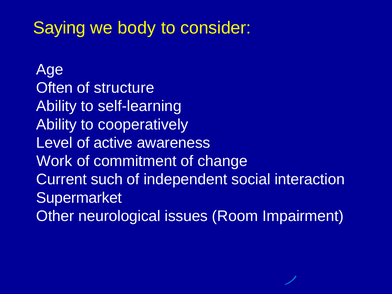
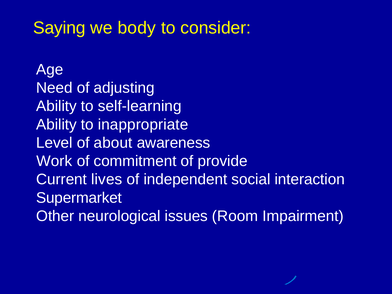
Often: Often -> Need
structure: structure -> adjusting
cooperatively: cooperatively -> inappropriate
active: active -> about
change: change -> provide
such: such -> lives
